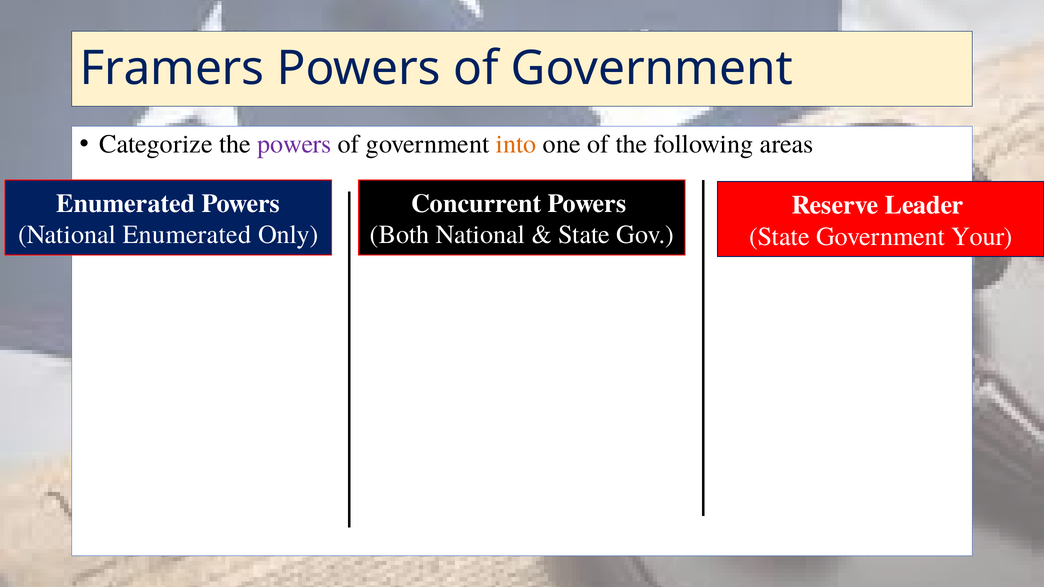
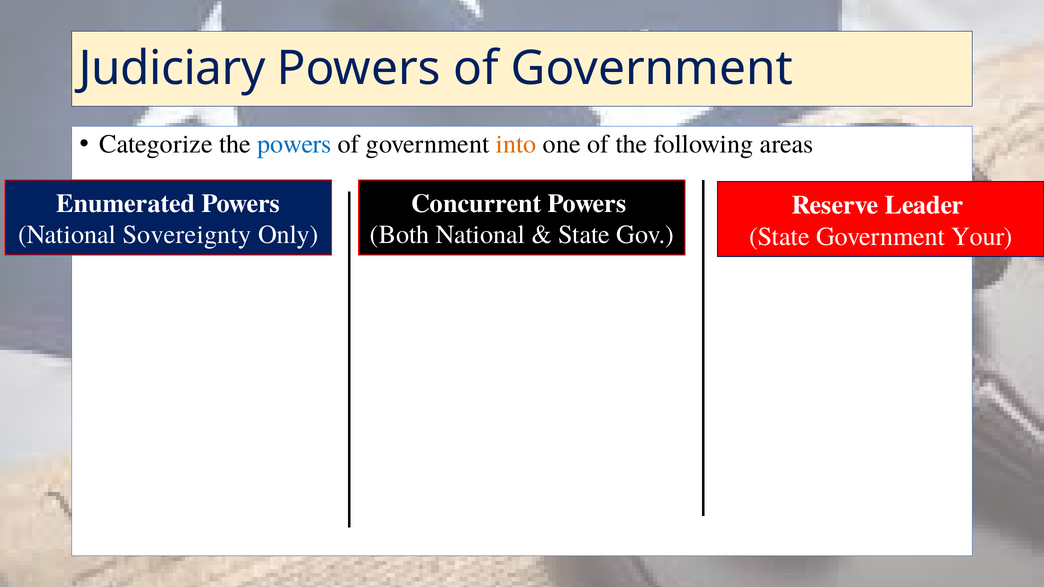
Framers: Framers -> Judiciary
powers at (294, 144) colour: purple -> blue
National Enumerated: Enumerated -> Sovereignty
